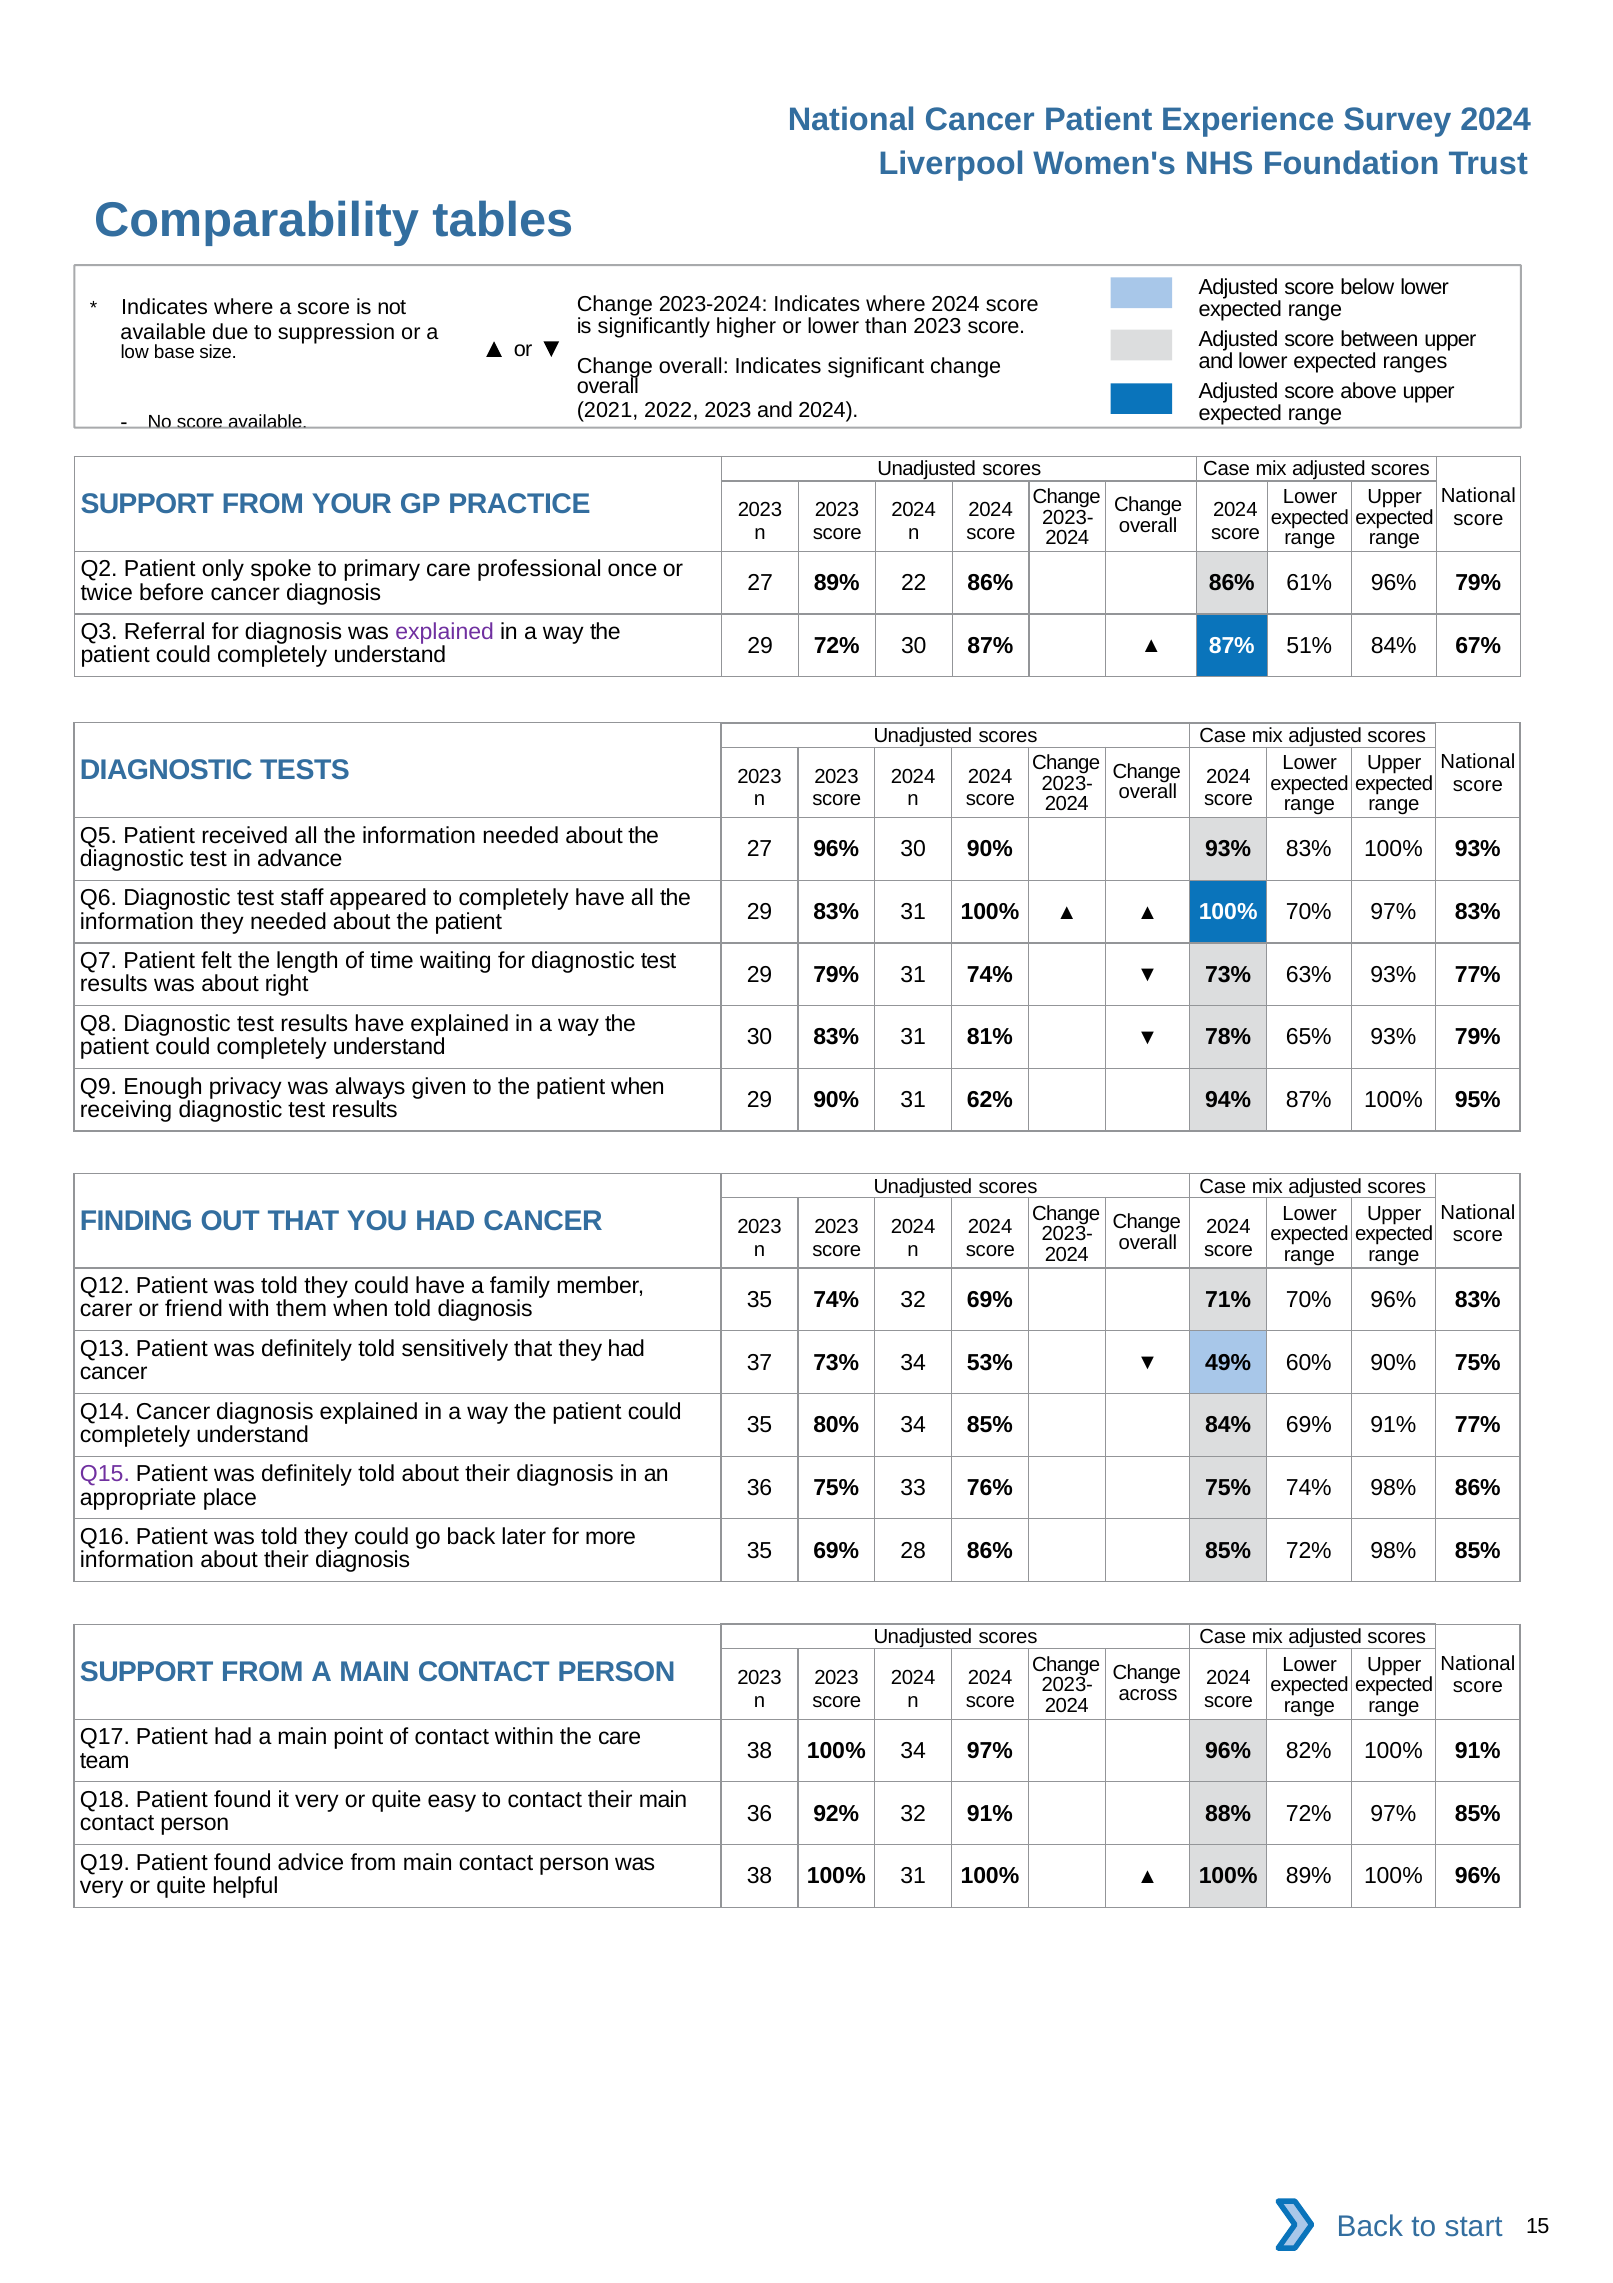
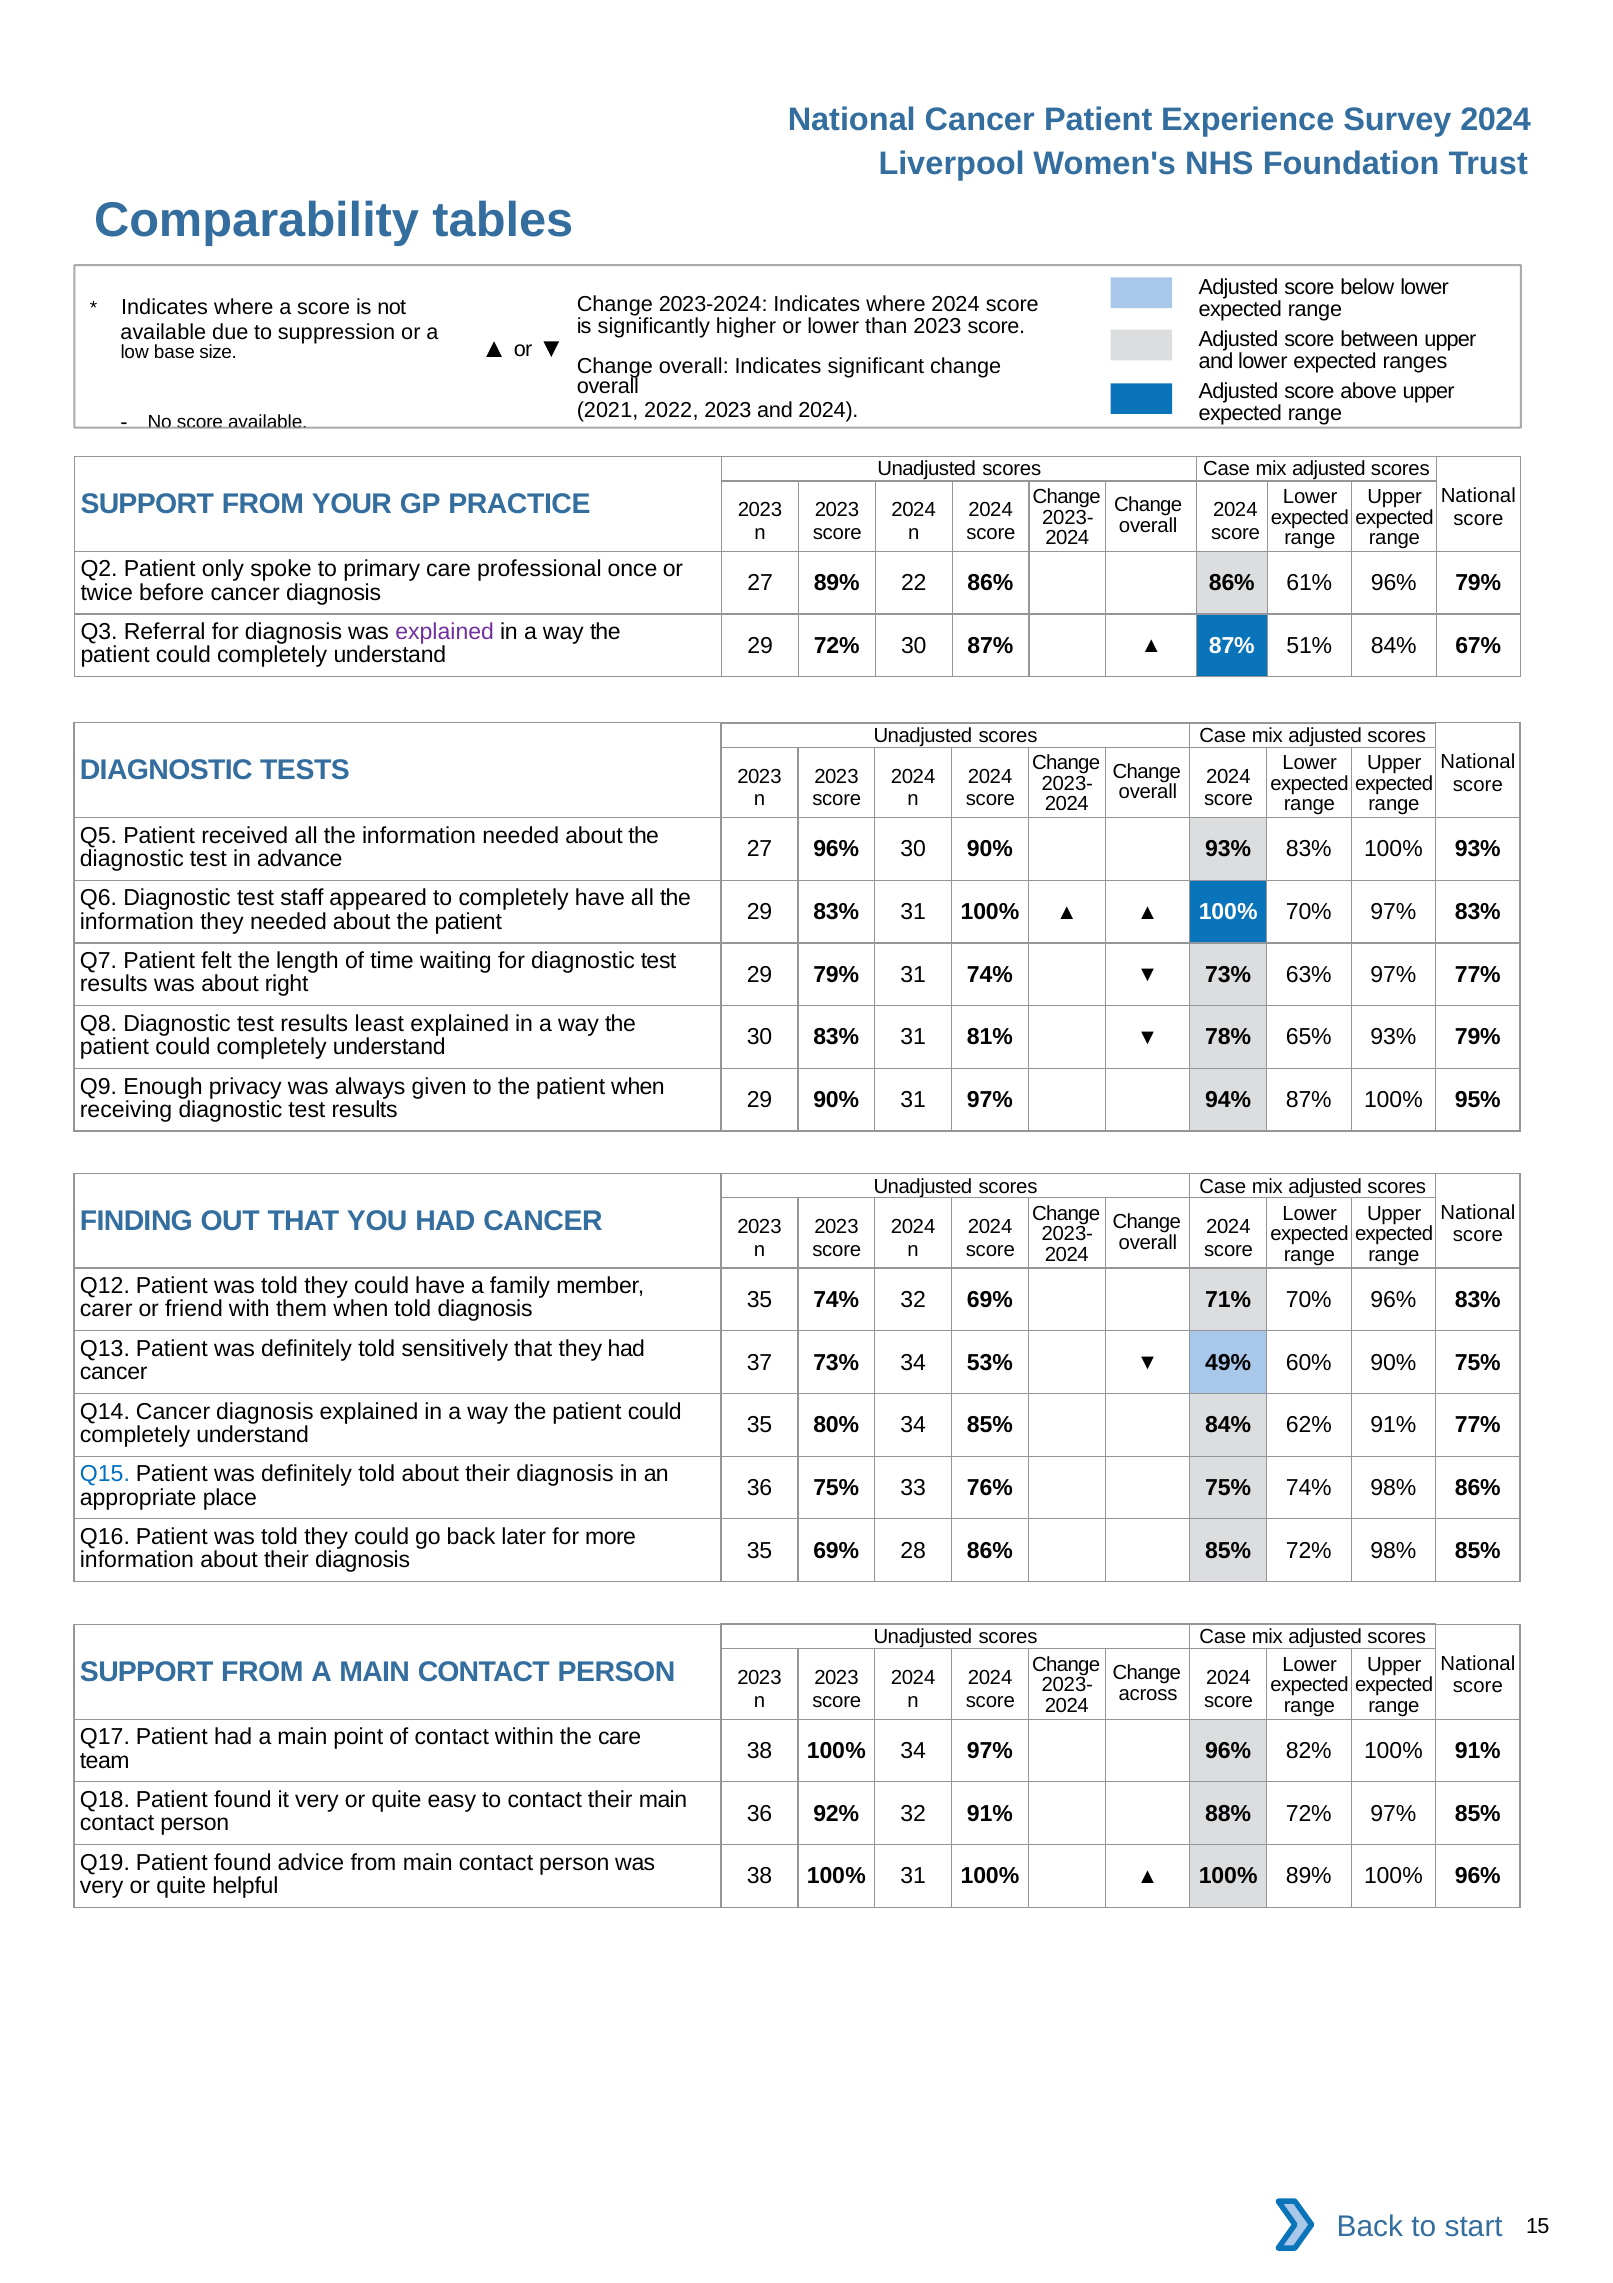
63% 93%: 93% -> 97%
results have: have -> least
31 62%: 62% -> 97%
84% 69%: 69% -> 62%
Q15 colour: purple -> blue
